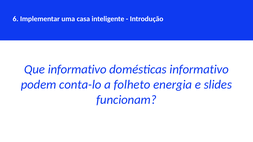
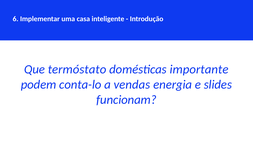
Que informativo: informativo -> termóstato
domésticas informativo: informativo -> importante
folheto: folheto -> vendas
